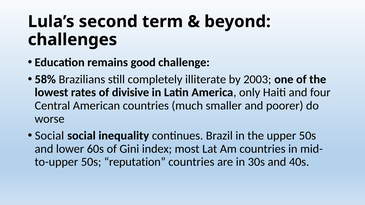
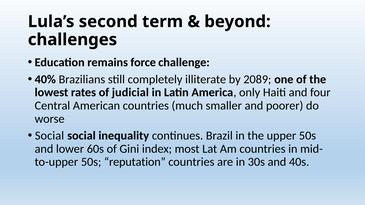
good: good -> force
58%: 58% -> 40%
2003: 2003 -> 2089
divisive: divisive -> judicial
